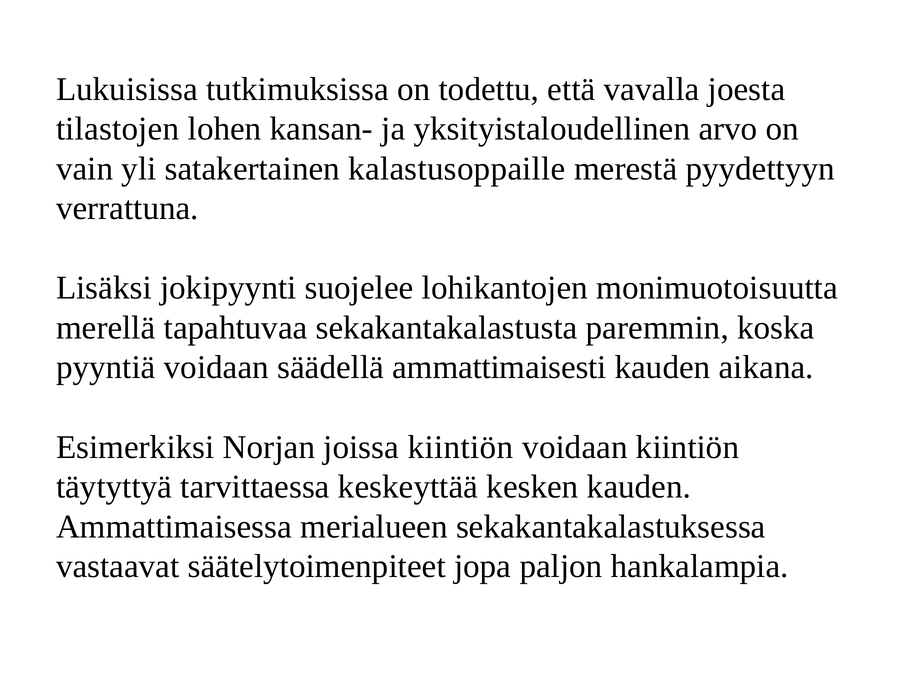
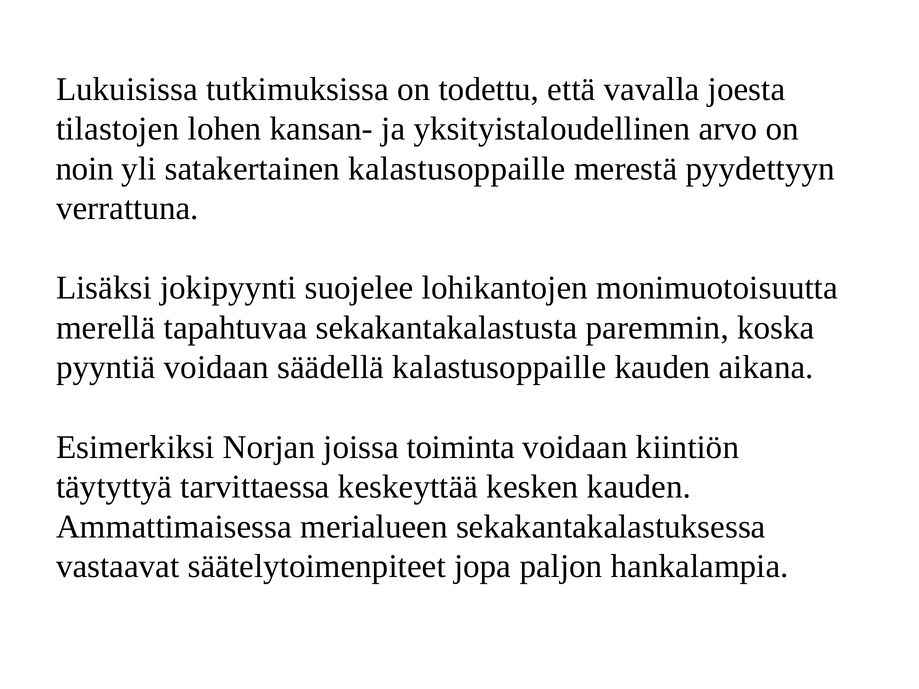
vain: vain -> noin
säädellä ammattimaisesti: ammattimaisesti -> kalastusoppaille
joissa kiintiön: kiintiön -> toiminta
